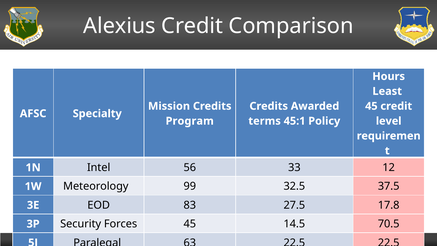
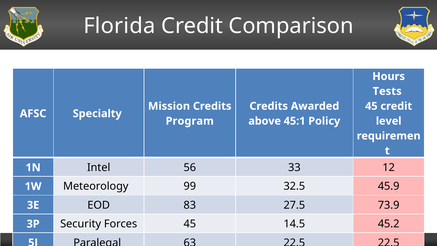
Alexius: Alexius -> Florida
Least: Least -> Tests
terms: terms -> above
37.5: 37.5 -> 45.9
17.8: 17.8 -> 73.9
70.5: 70.5 -> 45.2
